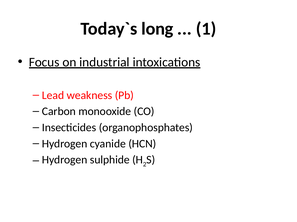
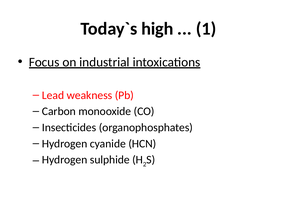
long: long -> high
